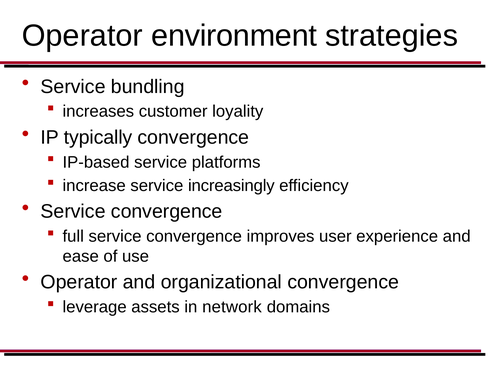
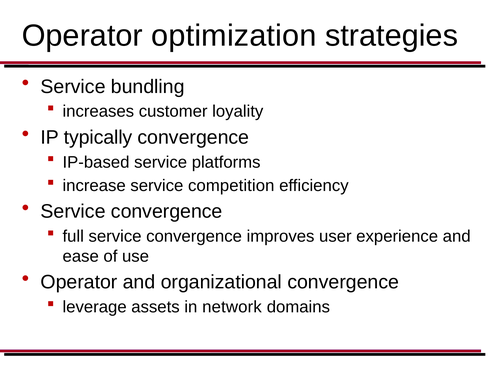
environment: environment -> optimization
increasingly: increasingly -> competition
